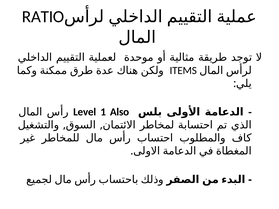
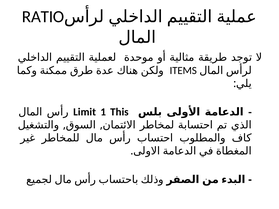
Level: Level -> Limit
Also: Also -> This
